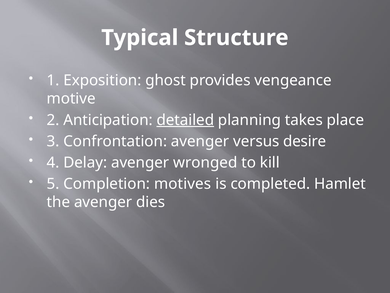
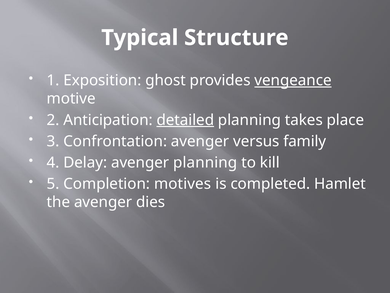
vengeance underline: none -> present
desire: desire -> family
avenger wronged: wronged -> planning
